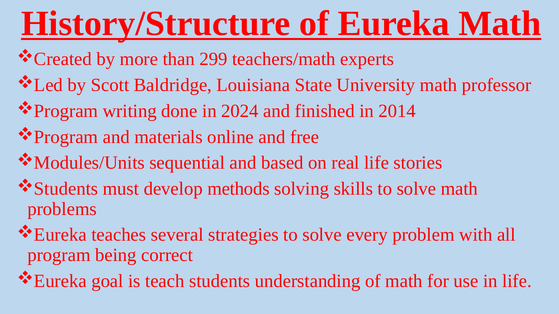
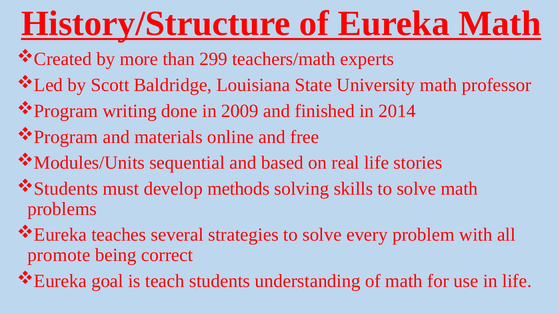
2024: 2024 -> 2009
program: program -> promote
